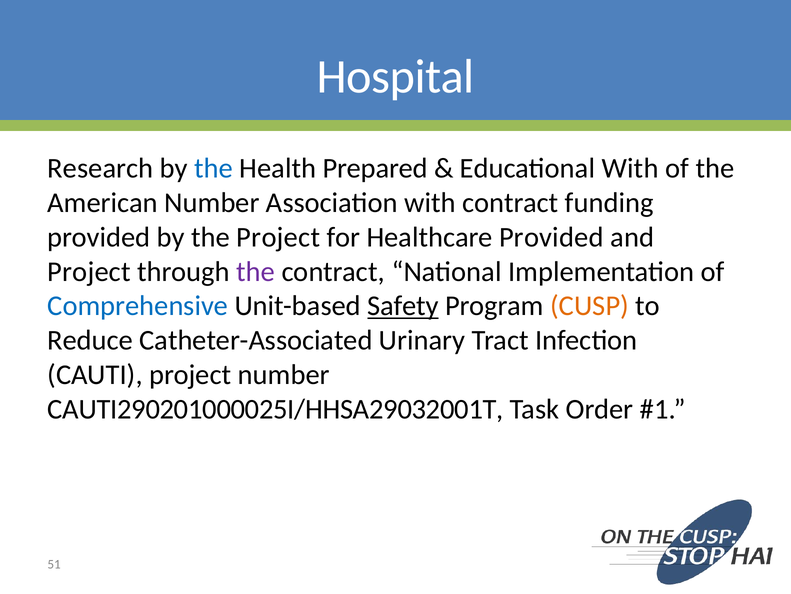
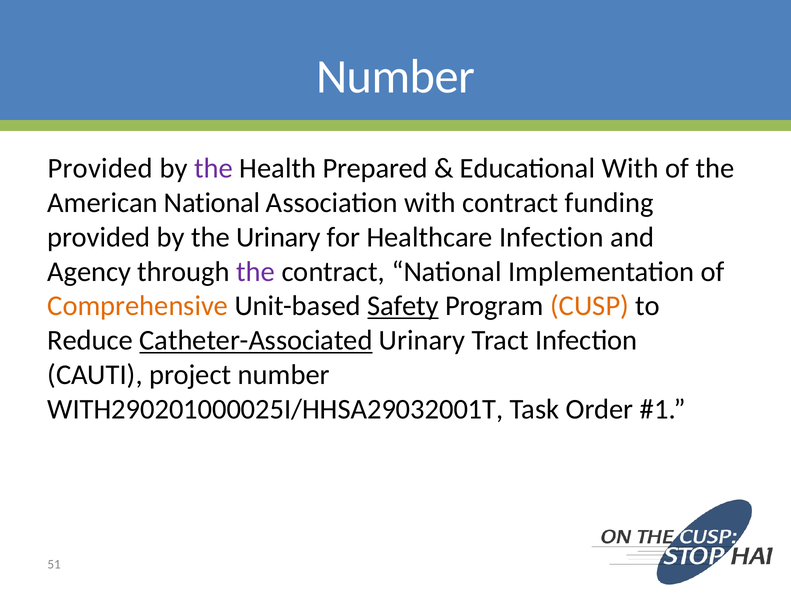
Hospital at (396, 77): Hospital -> Number
Research at (100, 168): Research -> Provided
the at (214, 168) colour: blue -> purple
American Number: Number -> National
the Project: Project -> Urinary
Healthcare Provided: Provided -> Infection
Project at (89, 271): Project -> Agency
Comprehensive colour: blue -> orange
Catheter-Associated underline: none -> present
CAUTI290201000025I/HHSA29032001T: CAUTI290201000025I/HHSA29032001T -> WITH290201000025I/HHSA29032001T
